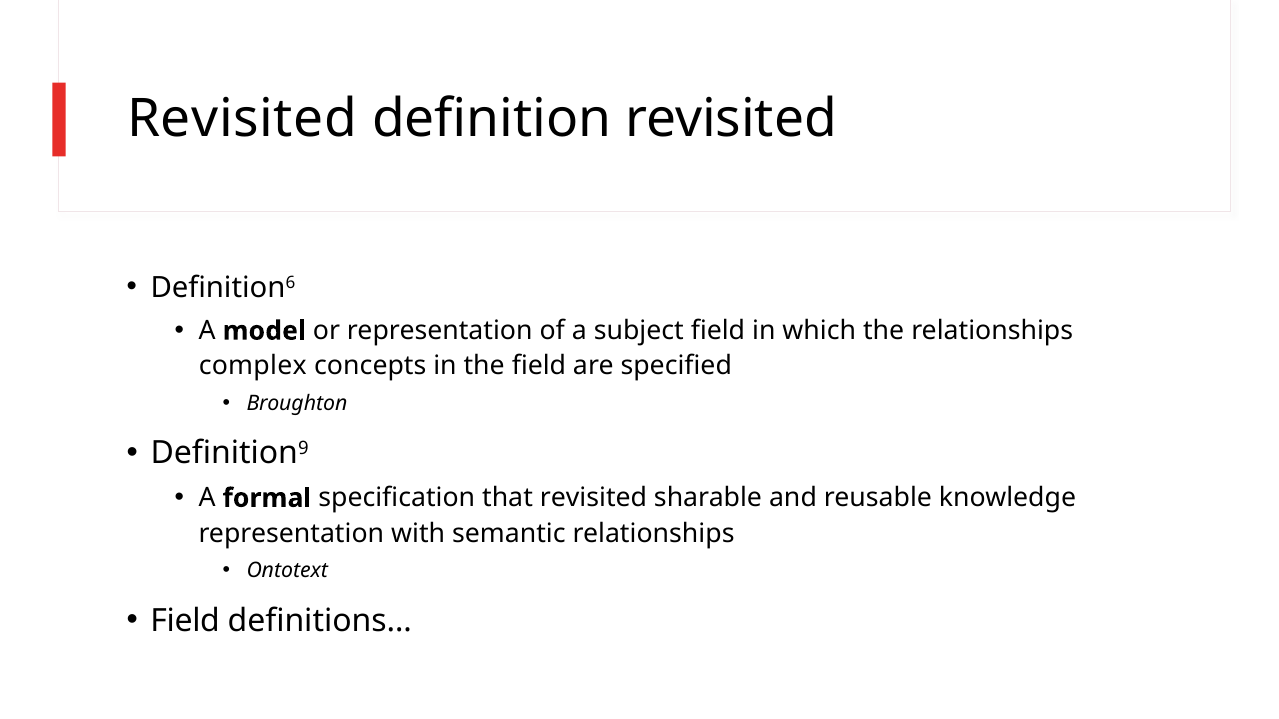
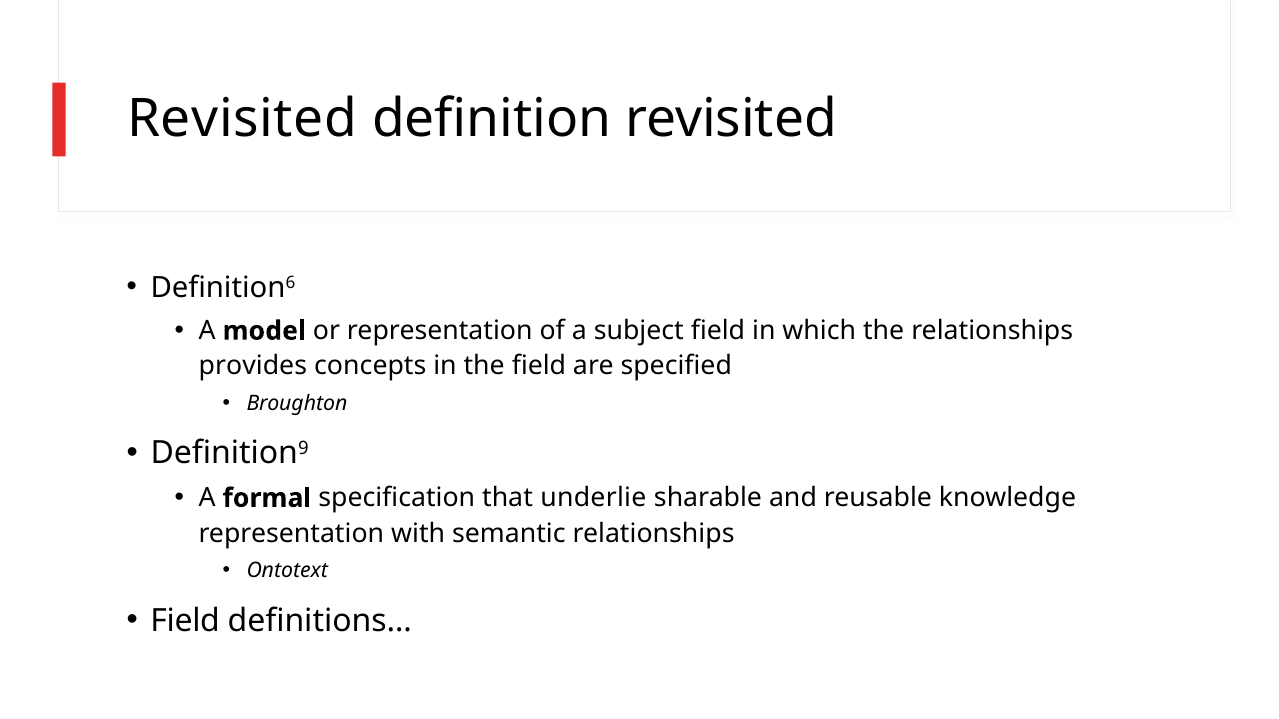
complex: complex -> provides
that revisited: revisited -> underlie
